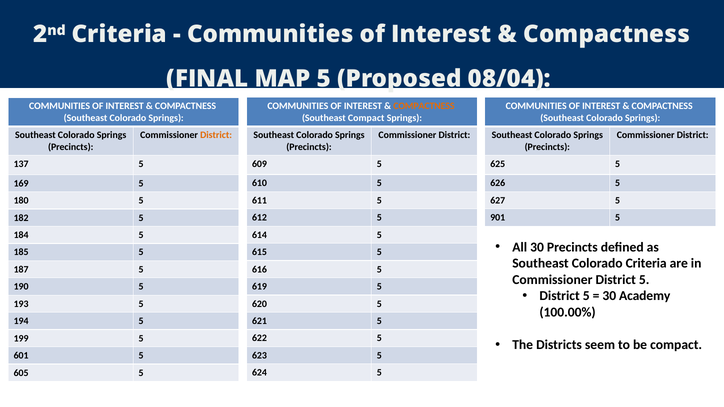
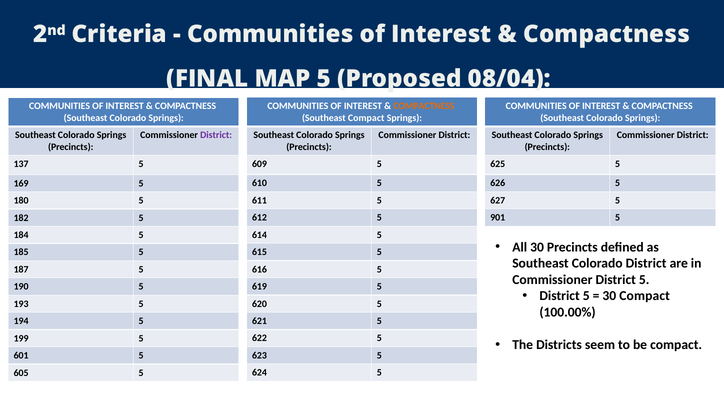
District at (216, 135) colour: orange -> purple
Colorado Criteria: Criteria -> District
30 Academy: Academy -> Compact
